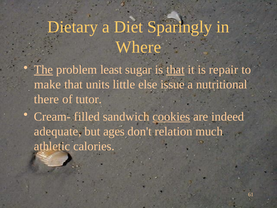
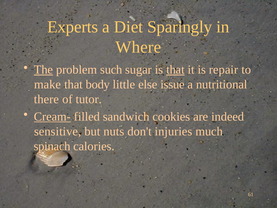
Dietary: Dietary -> Experts
least: least -> such
units: units -> body
Cream- underline: none -> present
cookies underline: present -> none
adequate: adequate -> sensitive
ages: ages -> nuts
relation: relation -> injuries
athletic: athletic -> spinach
